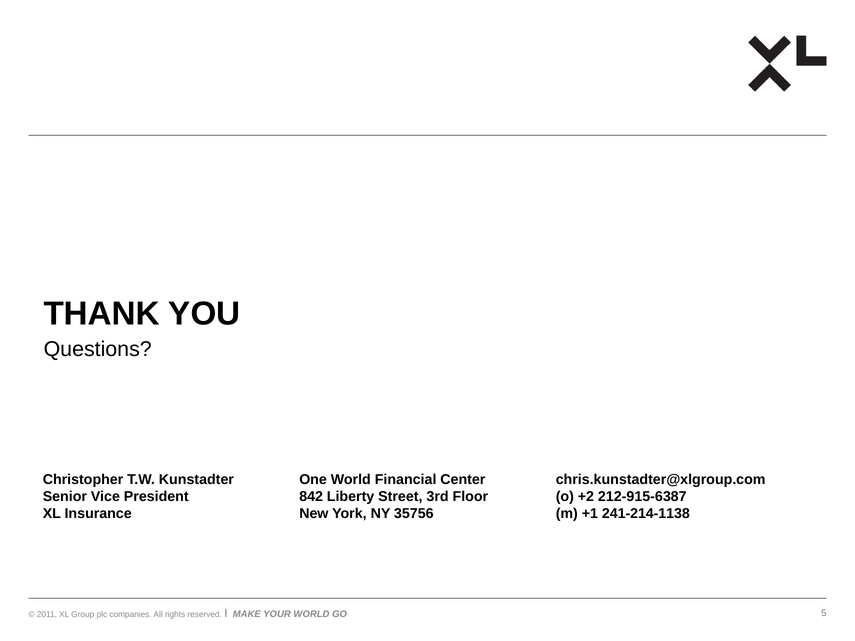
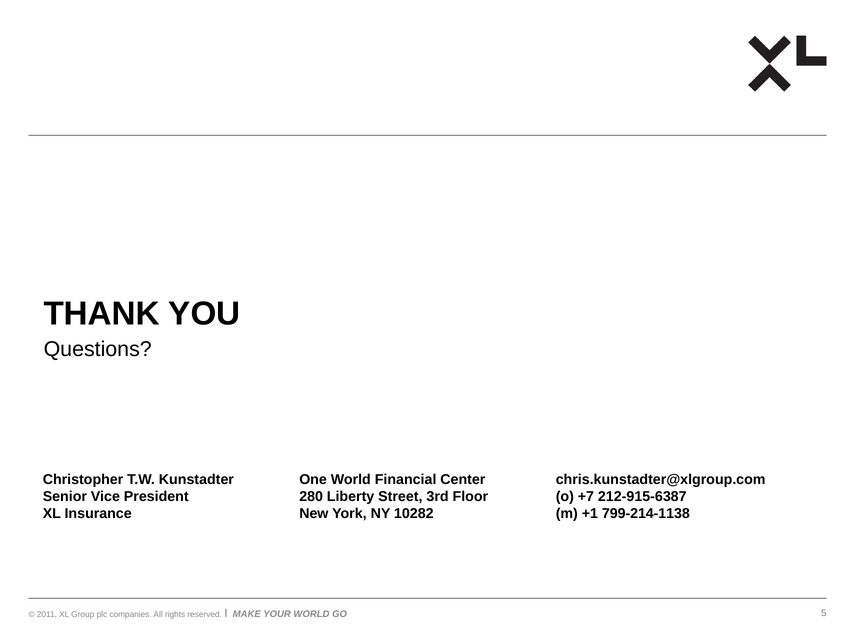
842: 842 -> 280
+2: +2 -> +7
35756: 35756 -> 10282
241-214-1138: 241-214-1138 -> 799-214-1138
